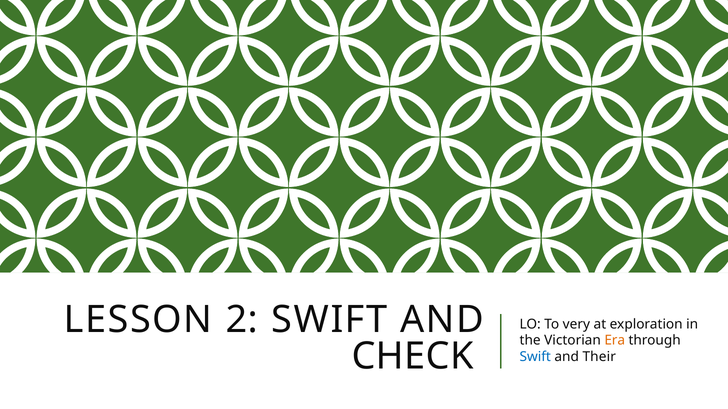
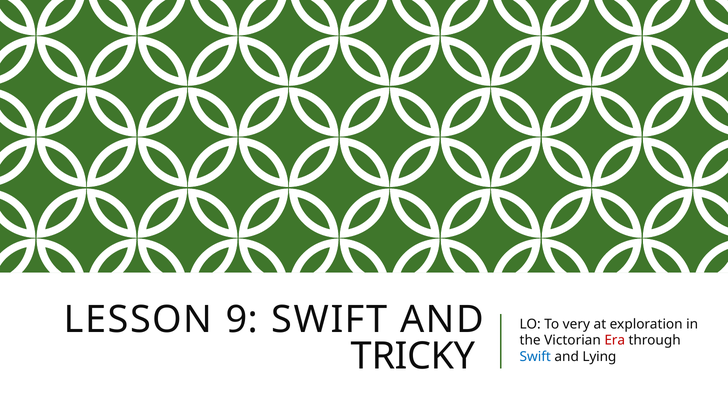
2: 2 -> 9
Era colour: orange -> red
CHECK: CHECK -> TRICKY
Their: Their -> Lying
